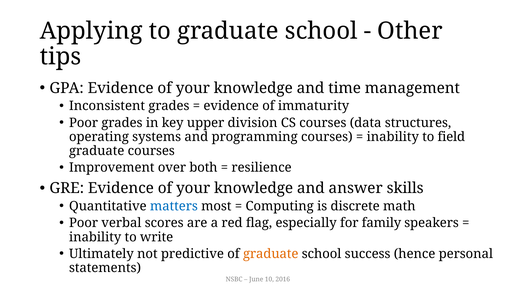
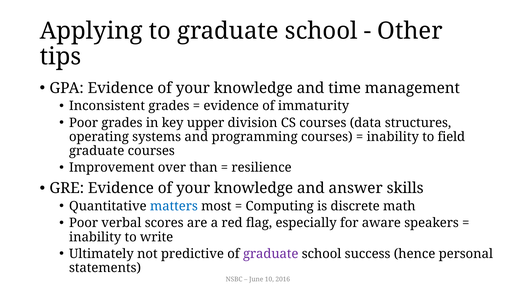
both: both -> than
family: family -> aware
graduate at (271, 254) colour: orange -> purple
